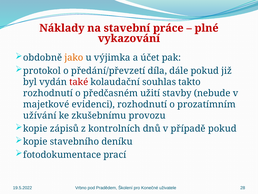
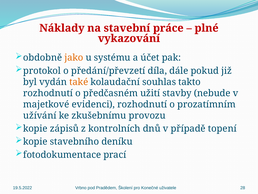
výjimka: výjimka -> systému
také colour: red -> orange
případě pokud: pokud -> topení
